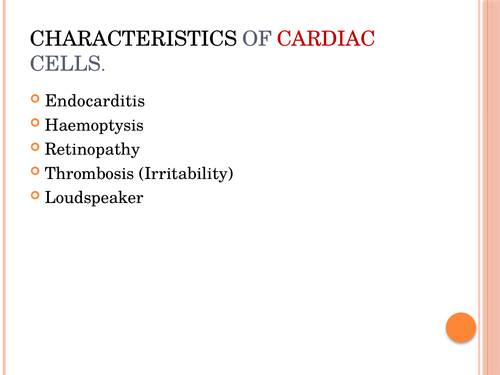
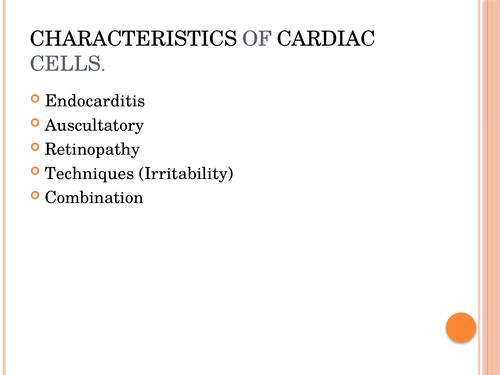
CARDIAC colour: red -> black
Haemoptysis: Haemoptysis -> Auscultatory
Thrombosis: Thrombosis -> Techniques
Loudspeaker: Loudspeaker -> Combination
